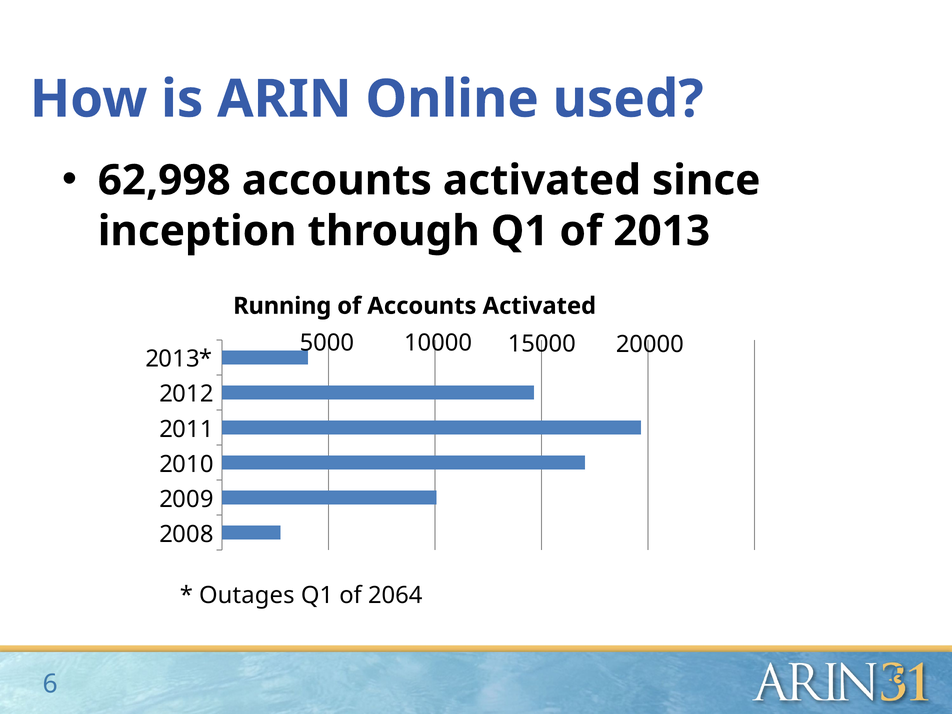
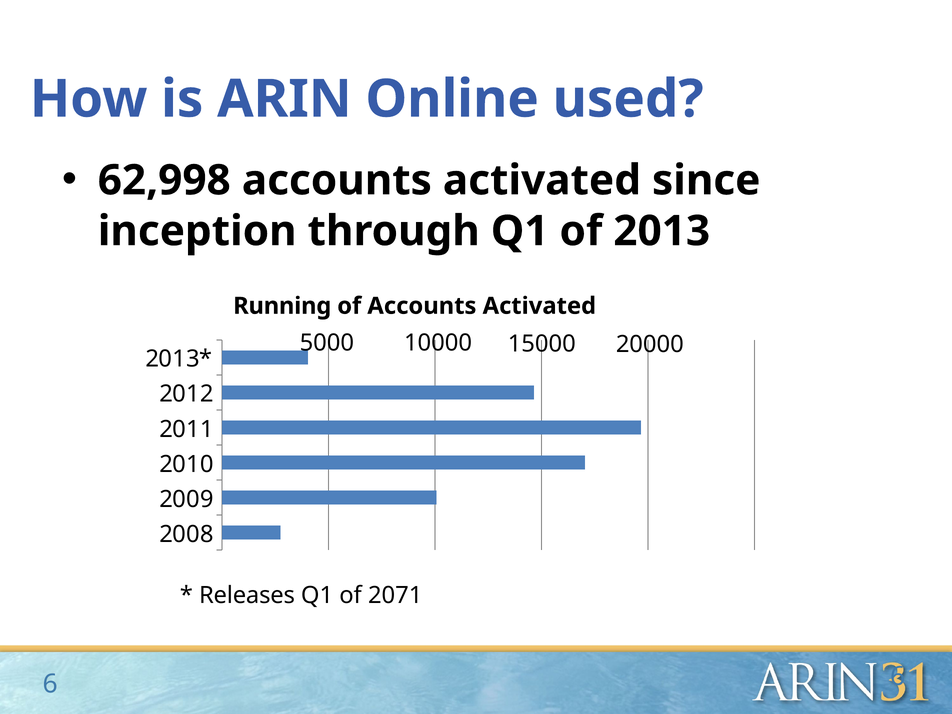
Outages: Outages -> Releases
2064: 2064 -> 2071
